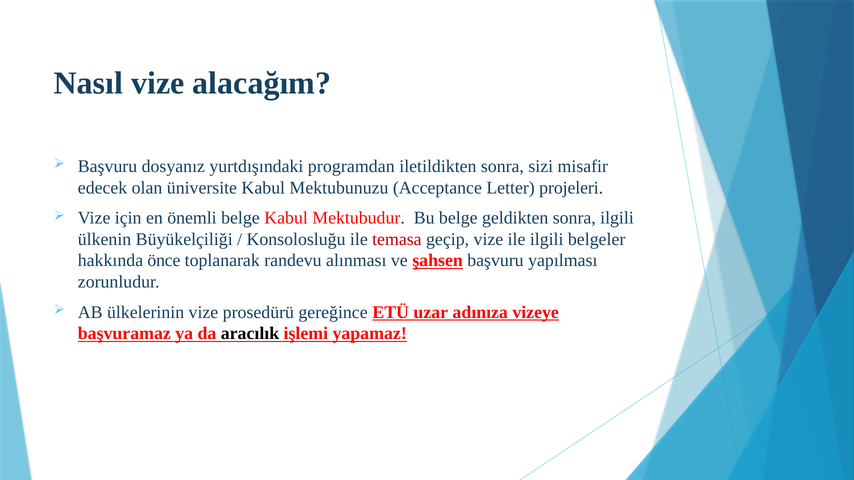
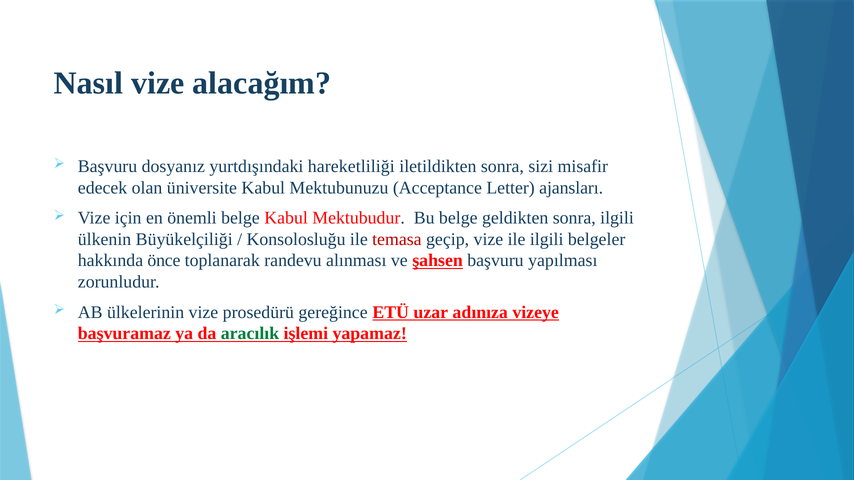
programdan: programdan -> hareketliliği
projeleri: projeleri -> ajansları
aracılık colour: black -> green
